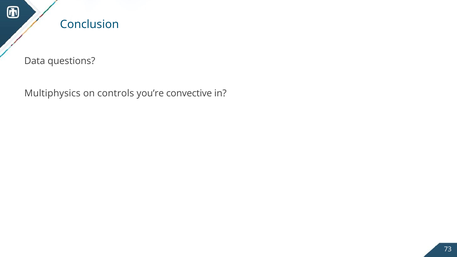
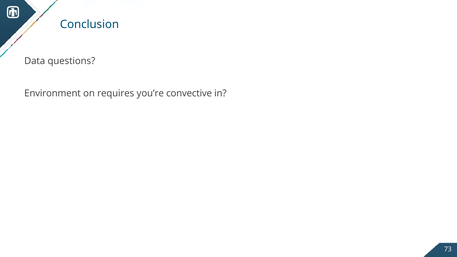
Multiphysics: Multiphysics -> Environment
controls: controls -> requires
